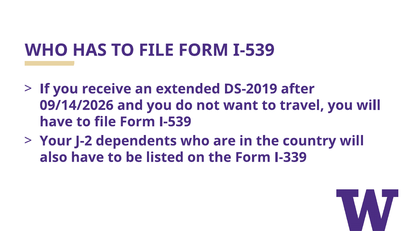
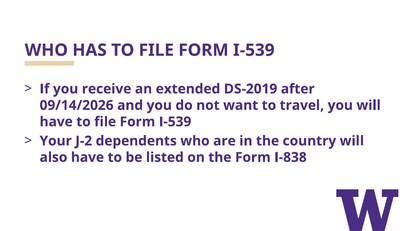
I-339: I-339 -> I-838
